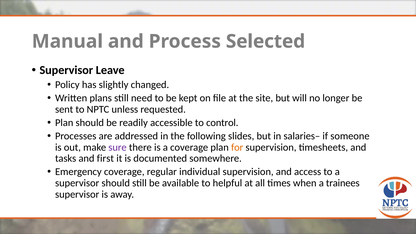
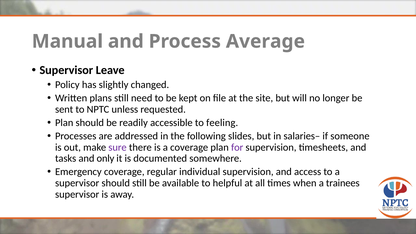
Selected: Selected -> Average
control: control -> feeling
for colour: orange -> purple
first: first -> only
